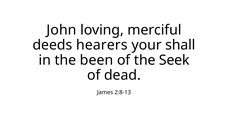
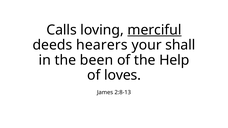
John: John -> Calls
merciful underline: none -> present
Seek: Seek -> Help
dead: dead -> loves
